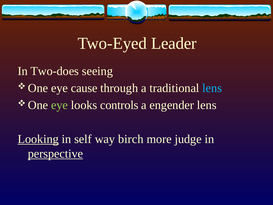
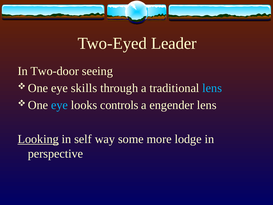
Two-does: Two-does -> Two-door
cause: cause -> skills
eye at (60, 105) colour: light green -> light blue
birch: birch -> some
judge: judge -> lodge
perspective underline: present -> none
